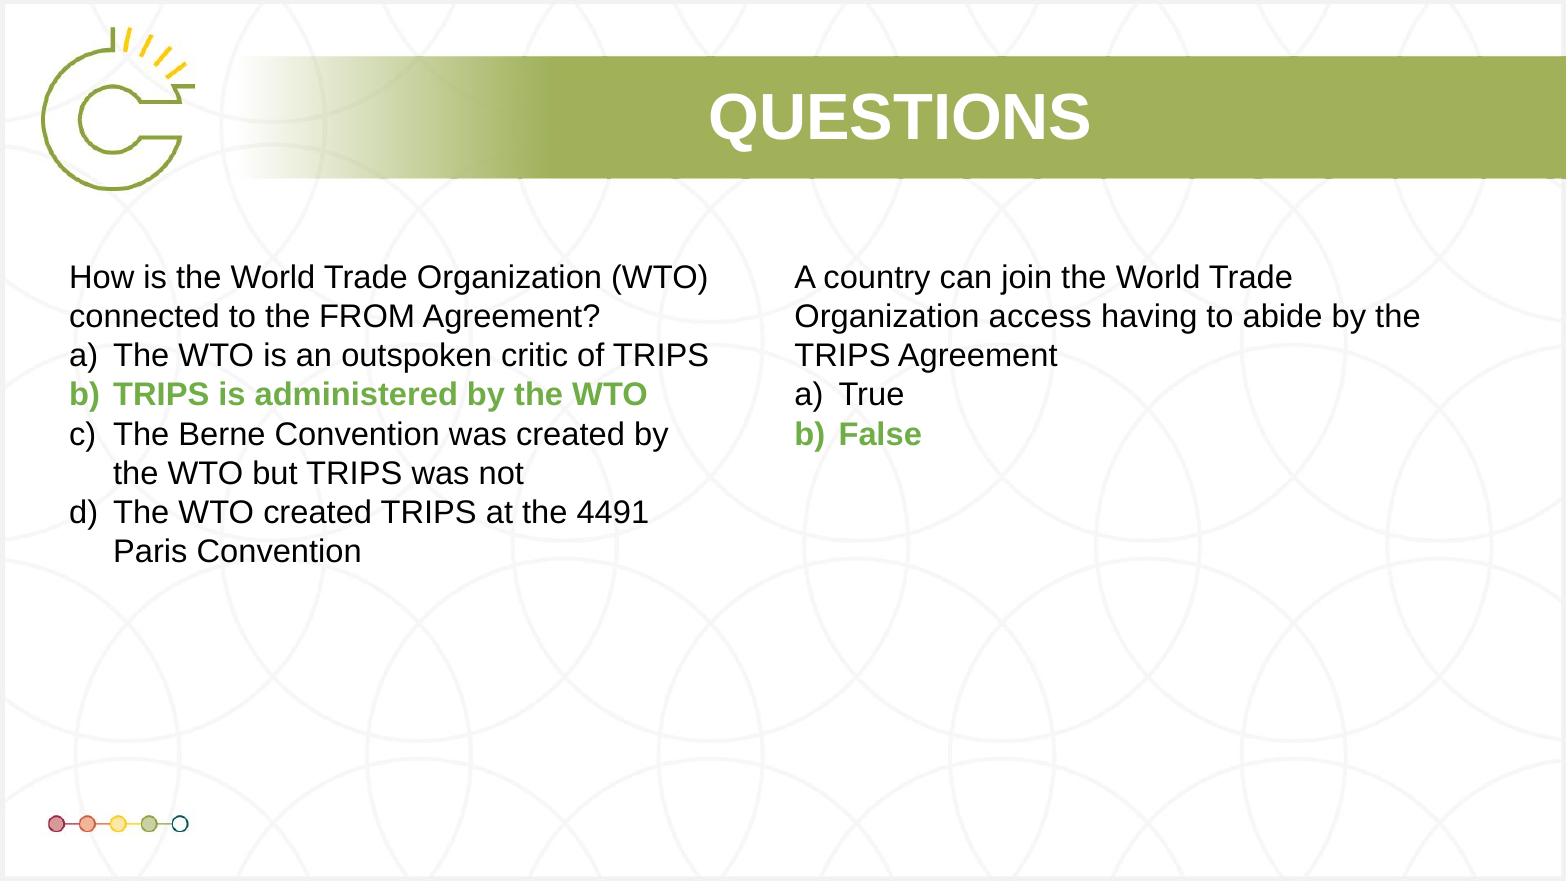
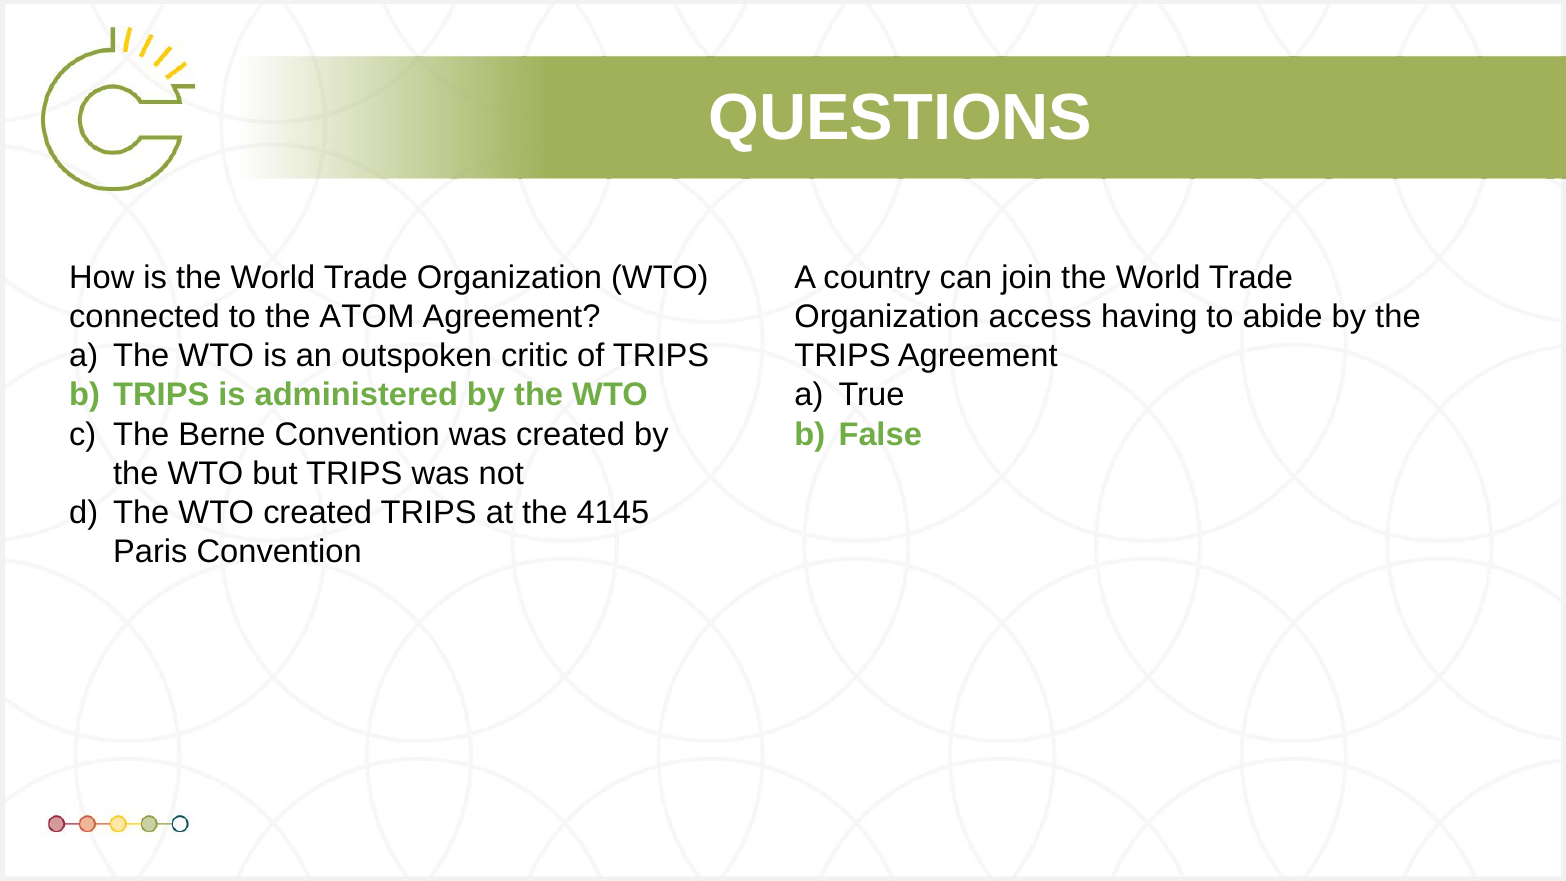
FROM: FROM -> ATOM
4491: 4491 -> 4145
